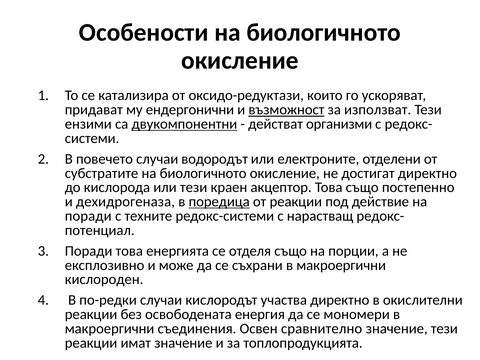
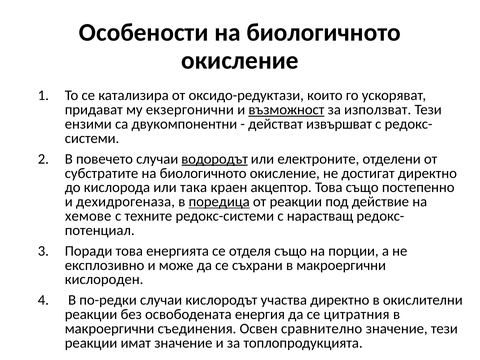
ендергонични: ендергонични -> екзергонични
двукомпонентни underline: present -> none
организми: организми -> извършват
водородът underline: none -> present
или тези: тези -> така
поради at (88, 216): поради -> хемове
мономери: мономери -> цитратния
